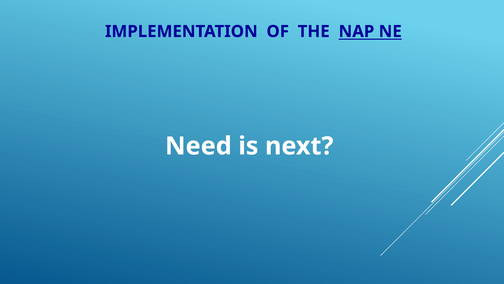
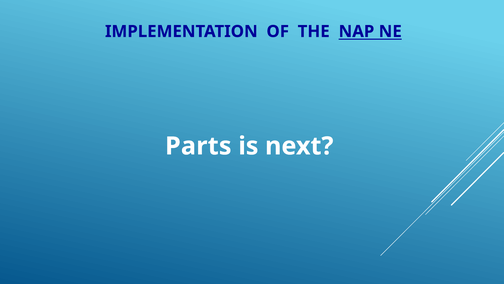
Need: Need -> Parts
